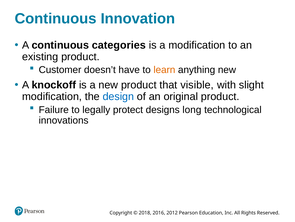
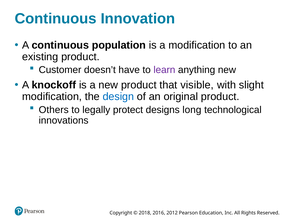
categories: categories -> population
learn colour: orange -> purple
Failure: Failure -> Others
